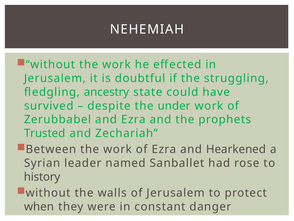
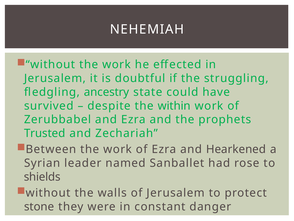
under: under -> within
history: history -> shields
when: when -> stone
